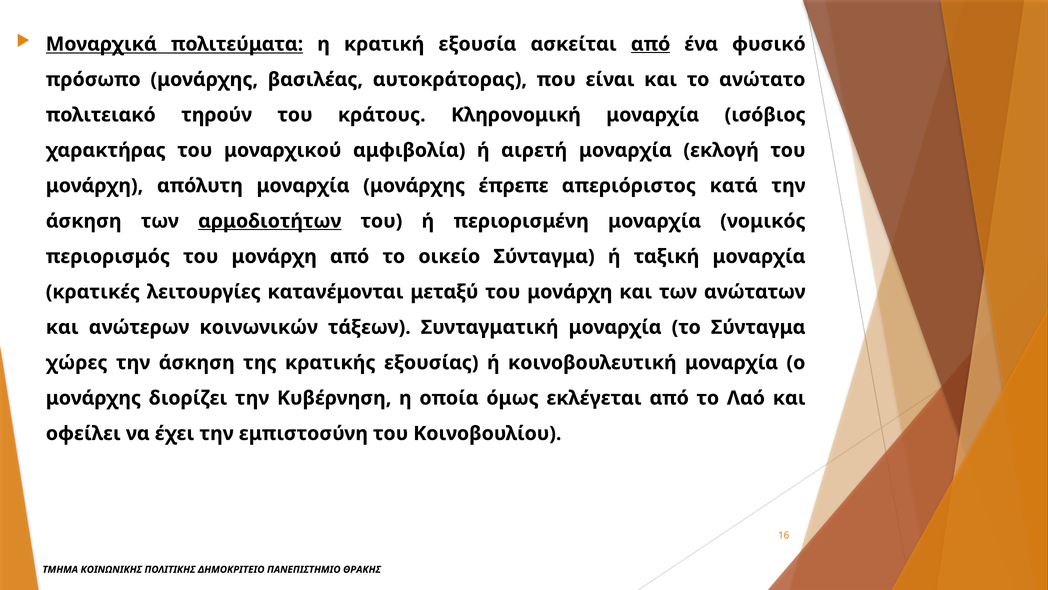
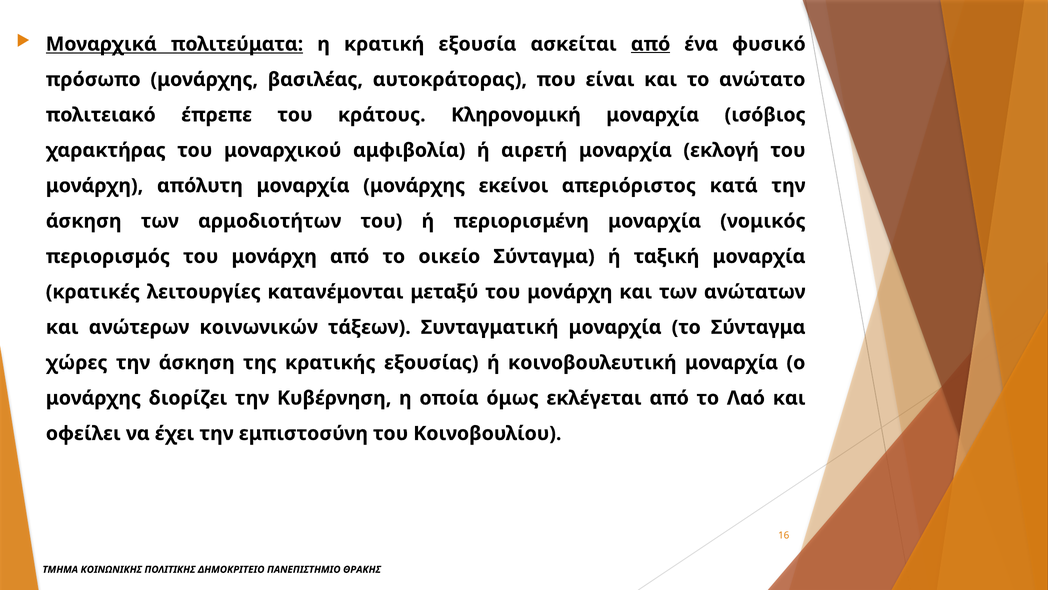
τηρούν: τηρούν -> έπρεπε
έπρεπε: έπρεπε -> εκείνοι
αρμοδιοτήτων underline: present -> none
